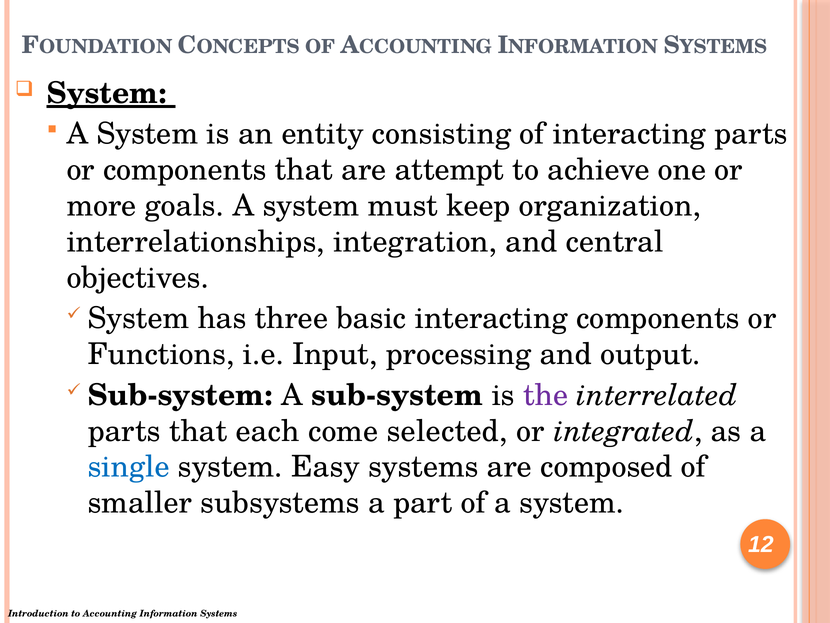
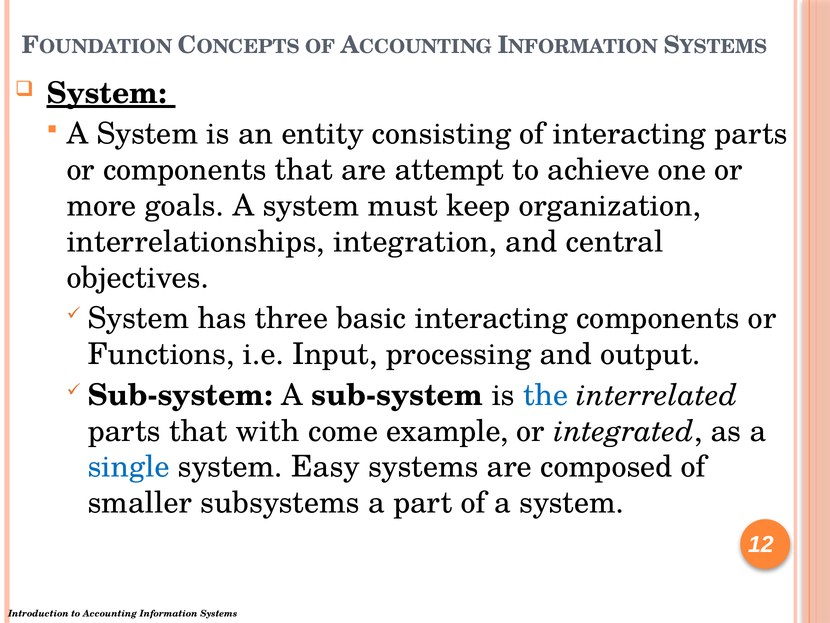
the colour: purple -> blue
each: each -> with
selected: selected -> example
